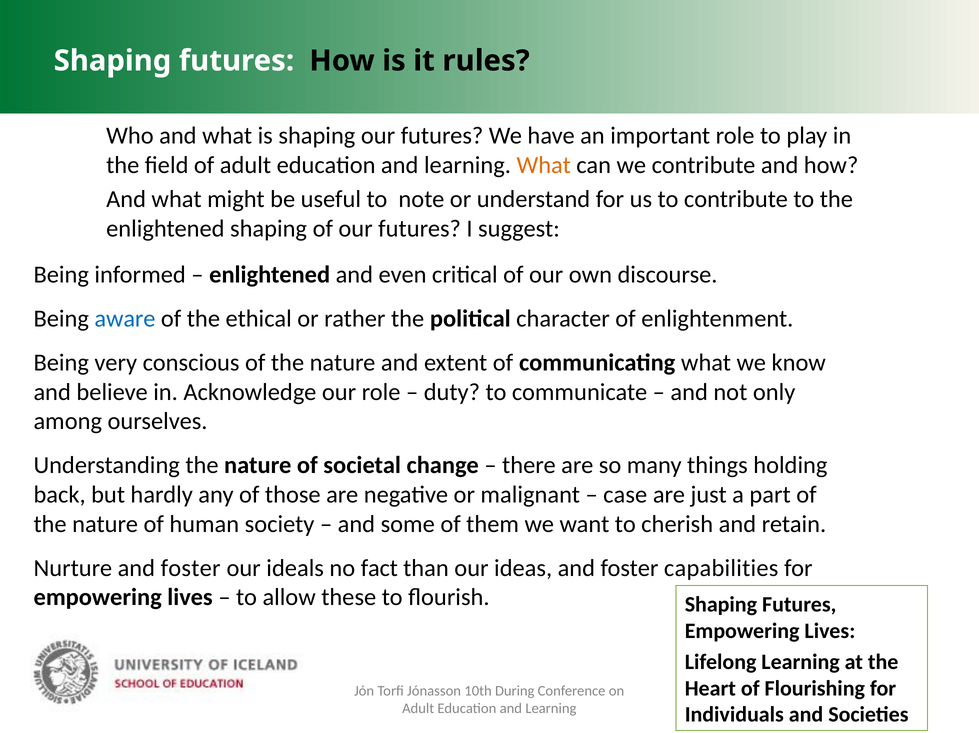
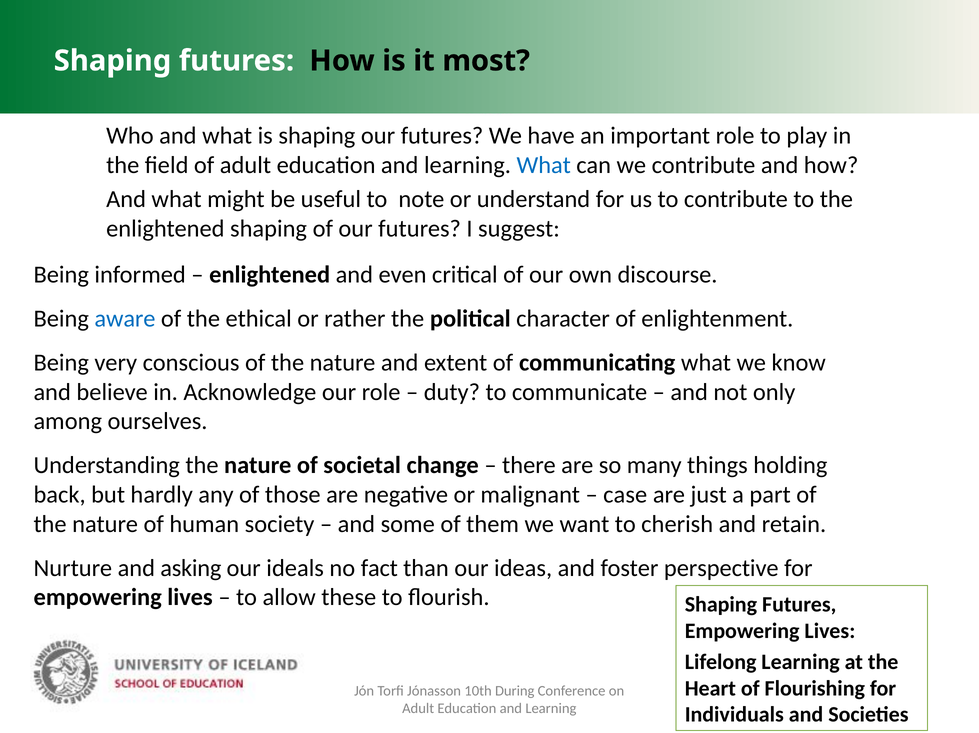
rules: rules -> most
What at (544, 165) colour: orange -> blue
Nurture and foster: foster -> asking
capabilities: capabilities -> perspective
